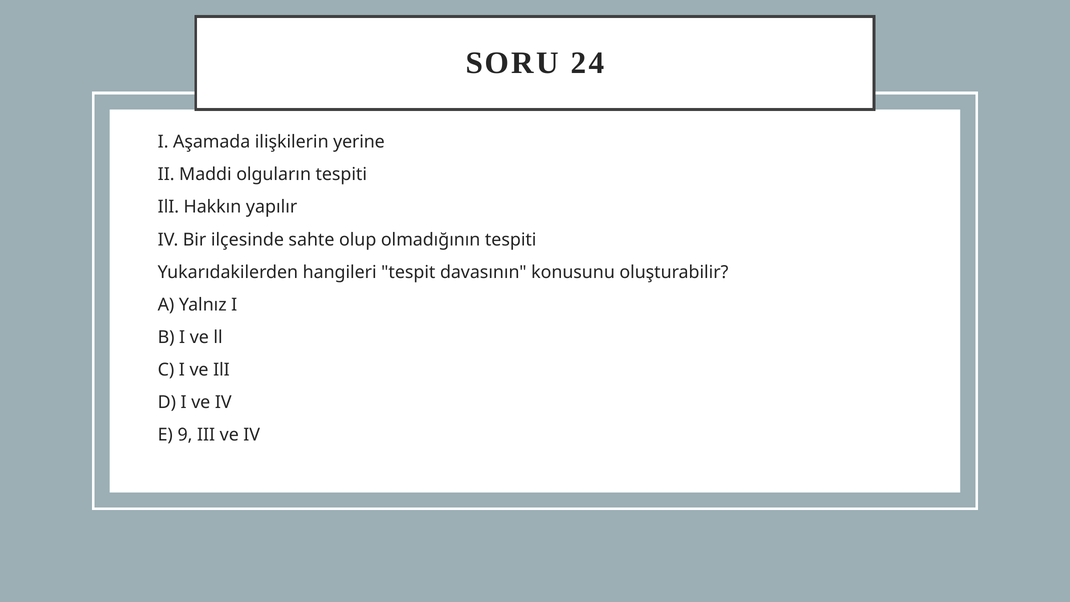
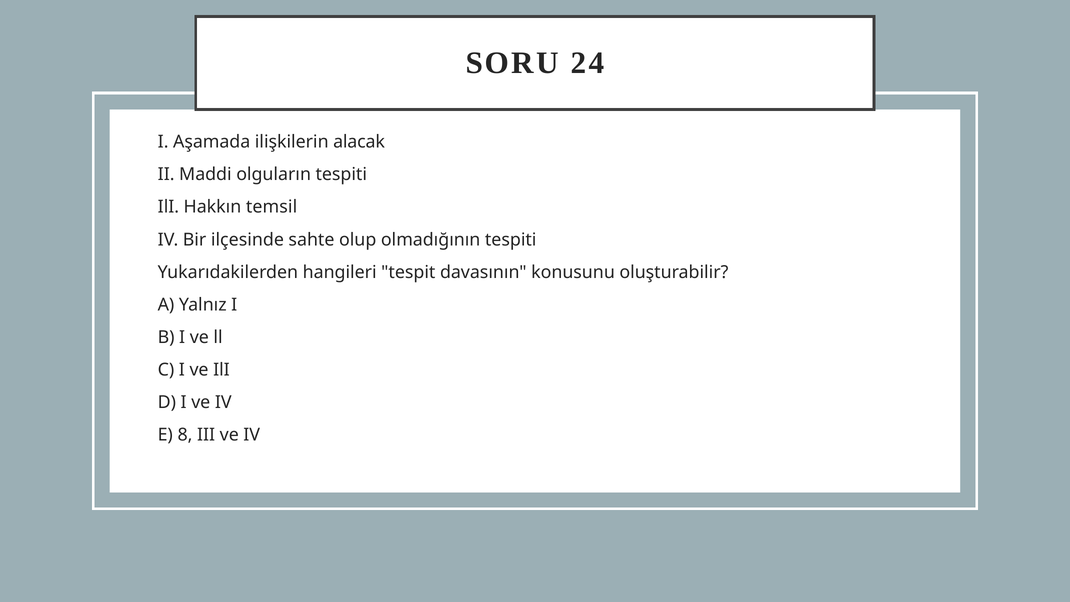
yerine: yerine -> alacak
yapılır: yapılır -> temsil
9: 9 -> 8
